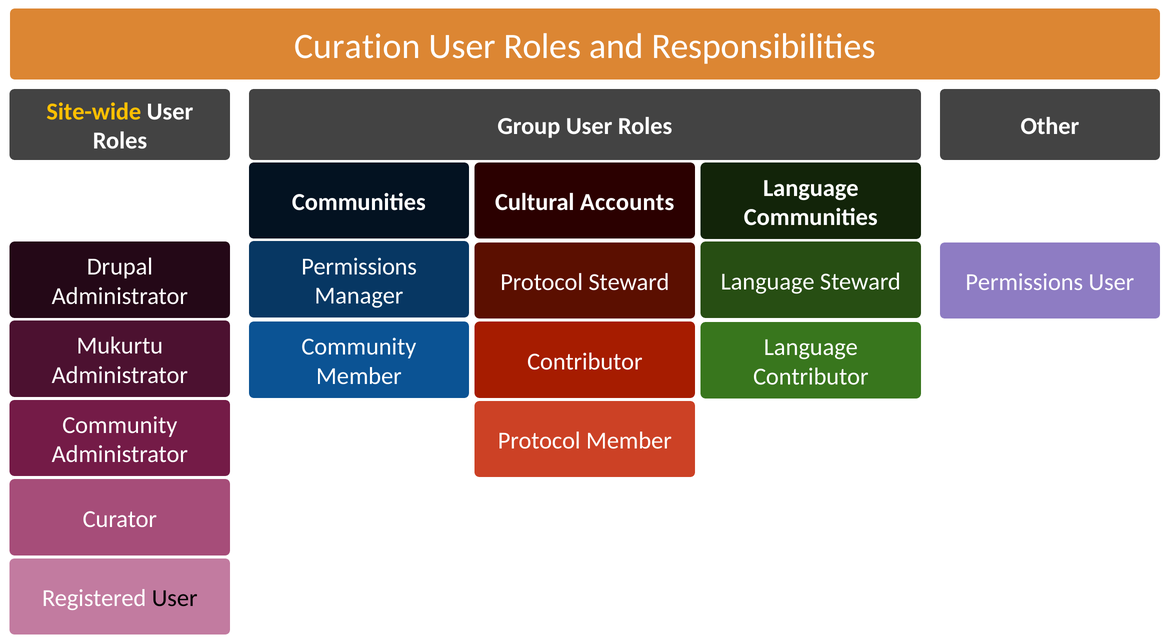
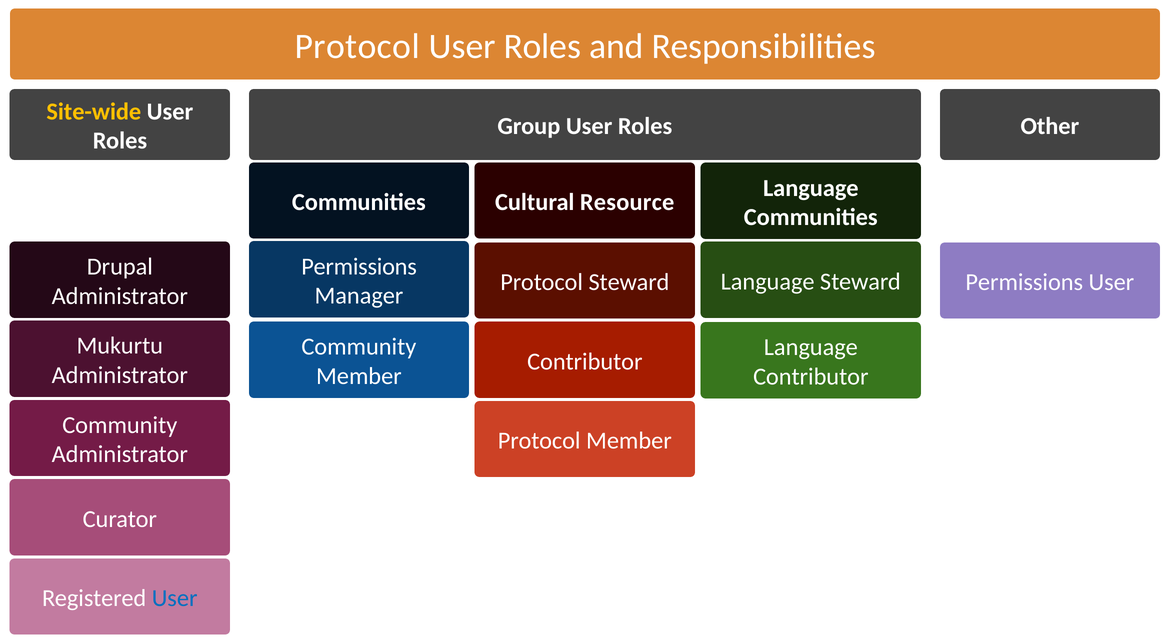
Curation at (357, 46): Curation -> Protocol
Accounts: Accounts -> Resource
User at (175, 598) colour: black -> blue
